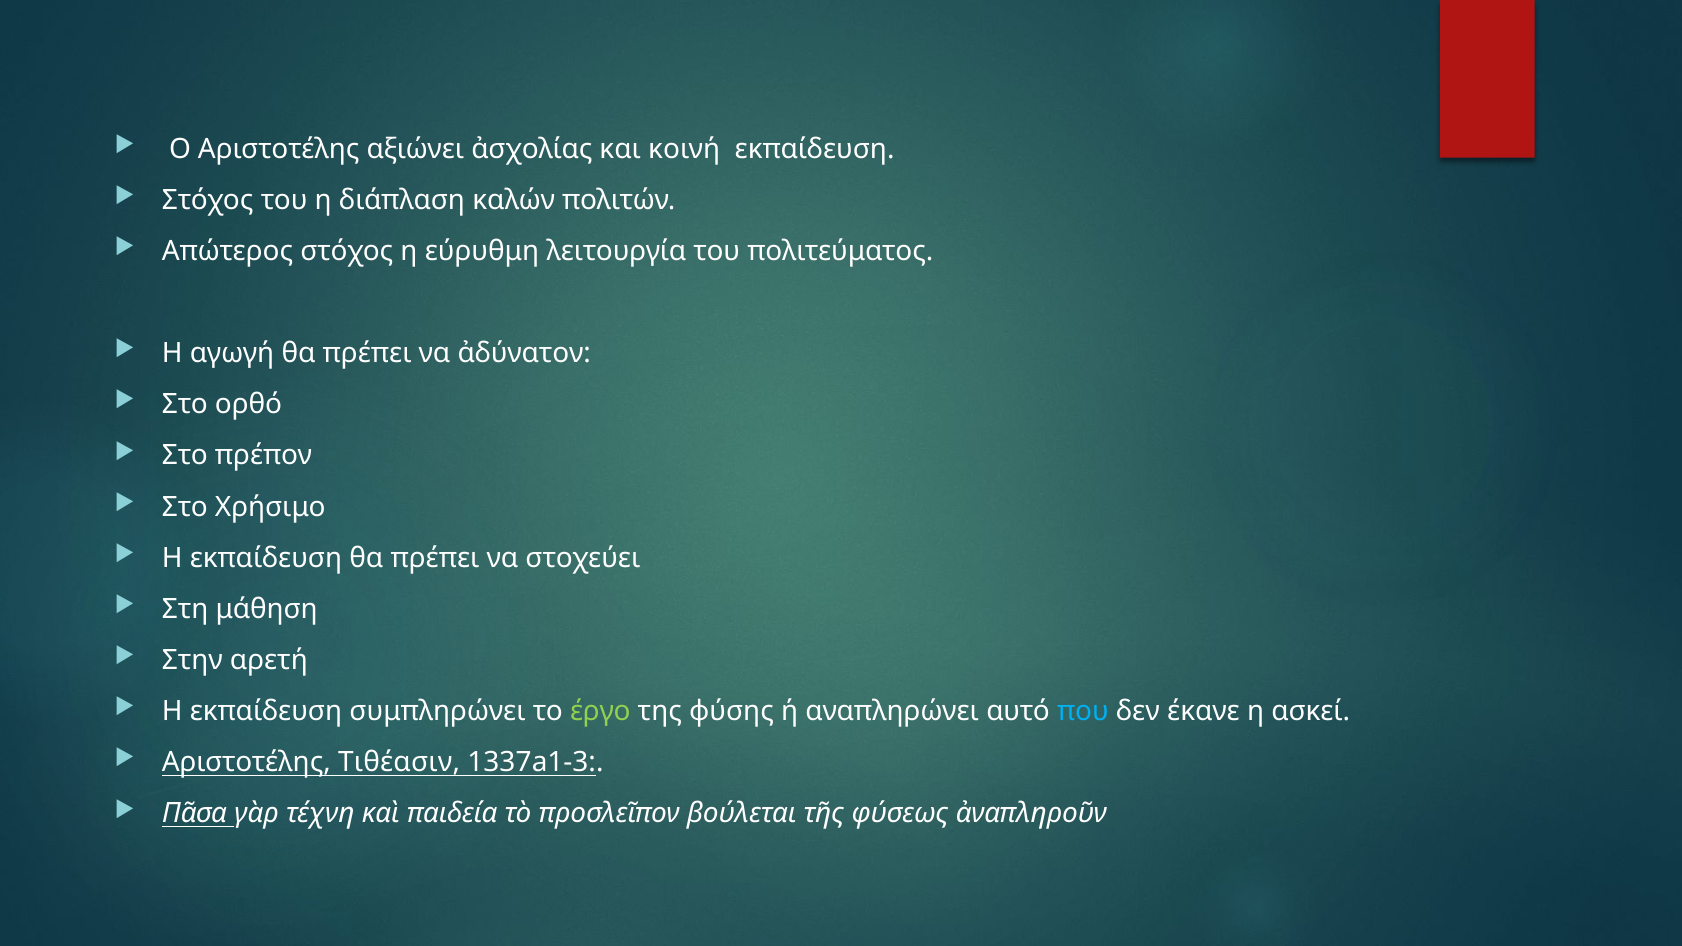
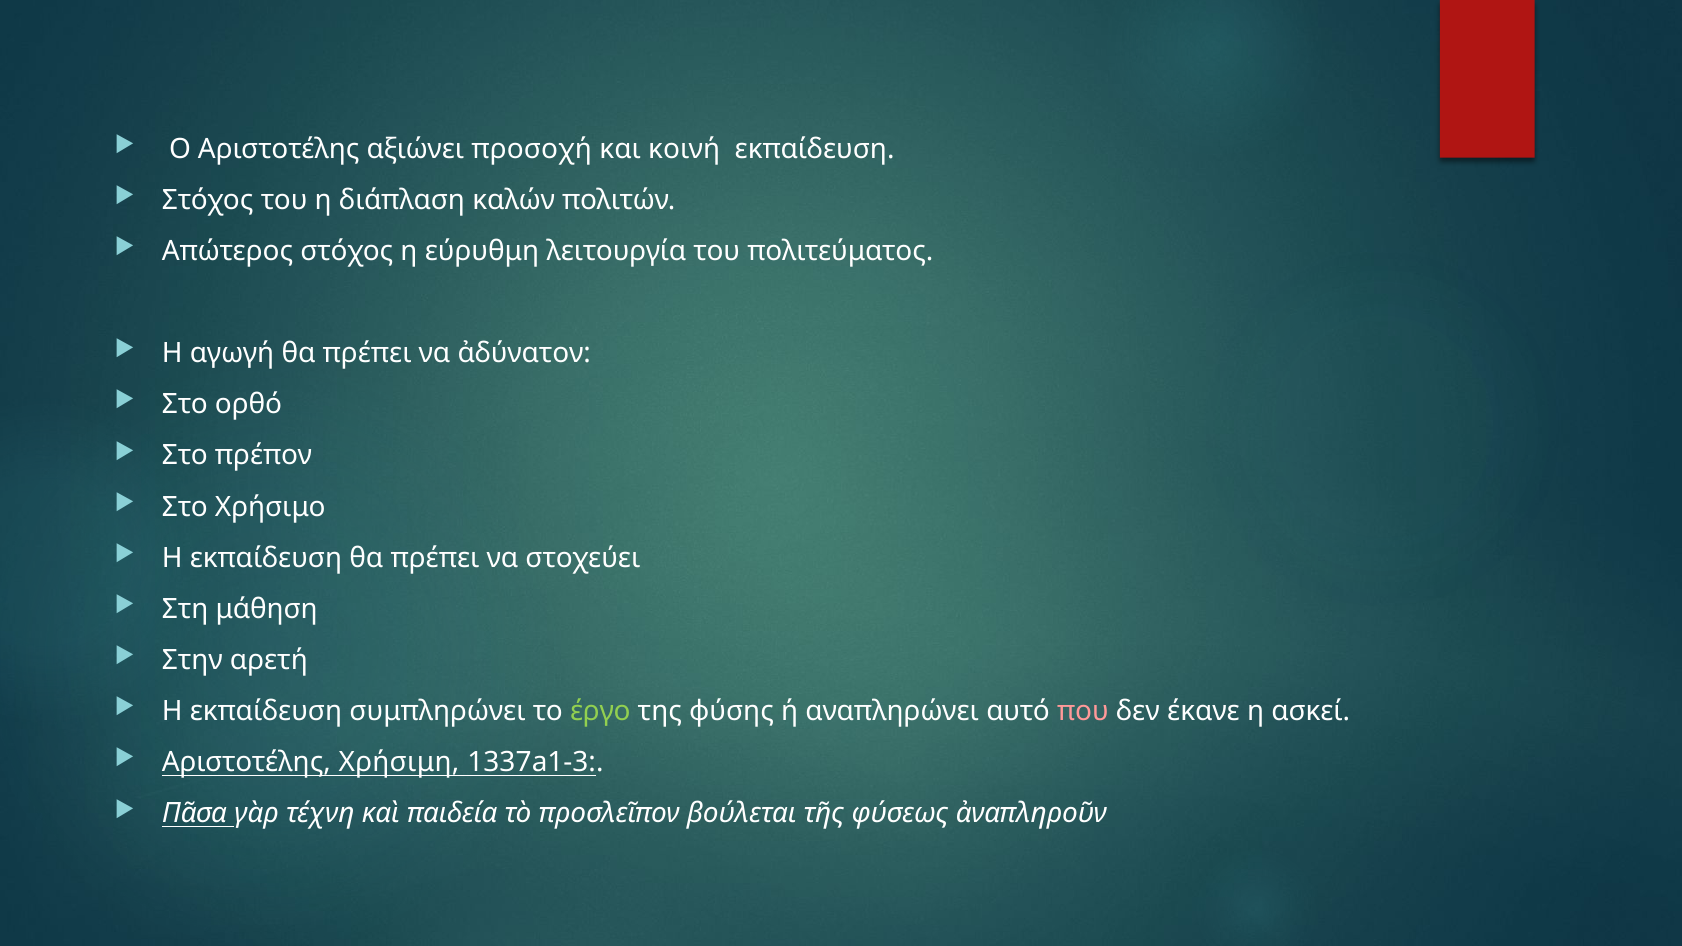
ἀσχολίας: ἀσχολίας -> προσοχή
που colour: light blue -> pink
Τιθέασιν: Τιθέασιν -> Χρήσιμη
